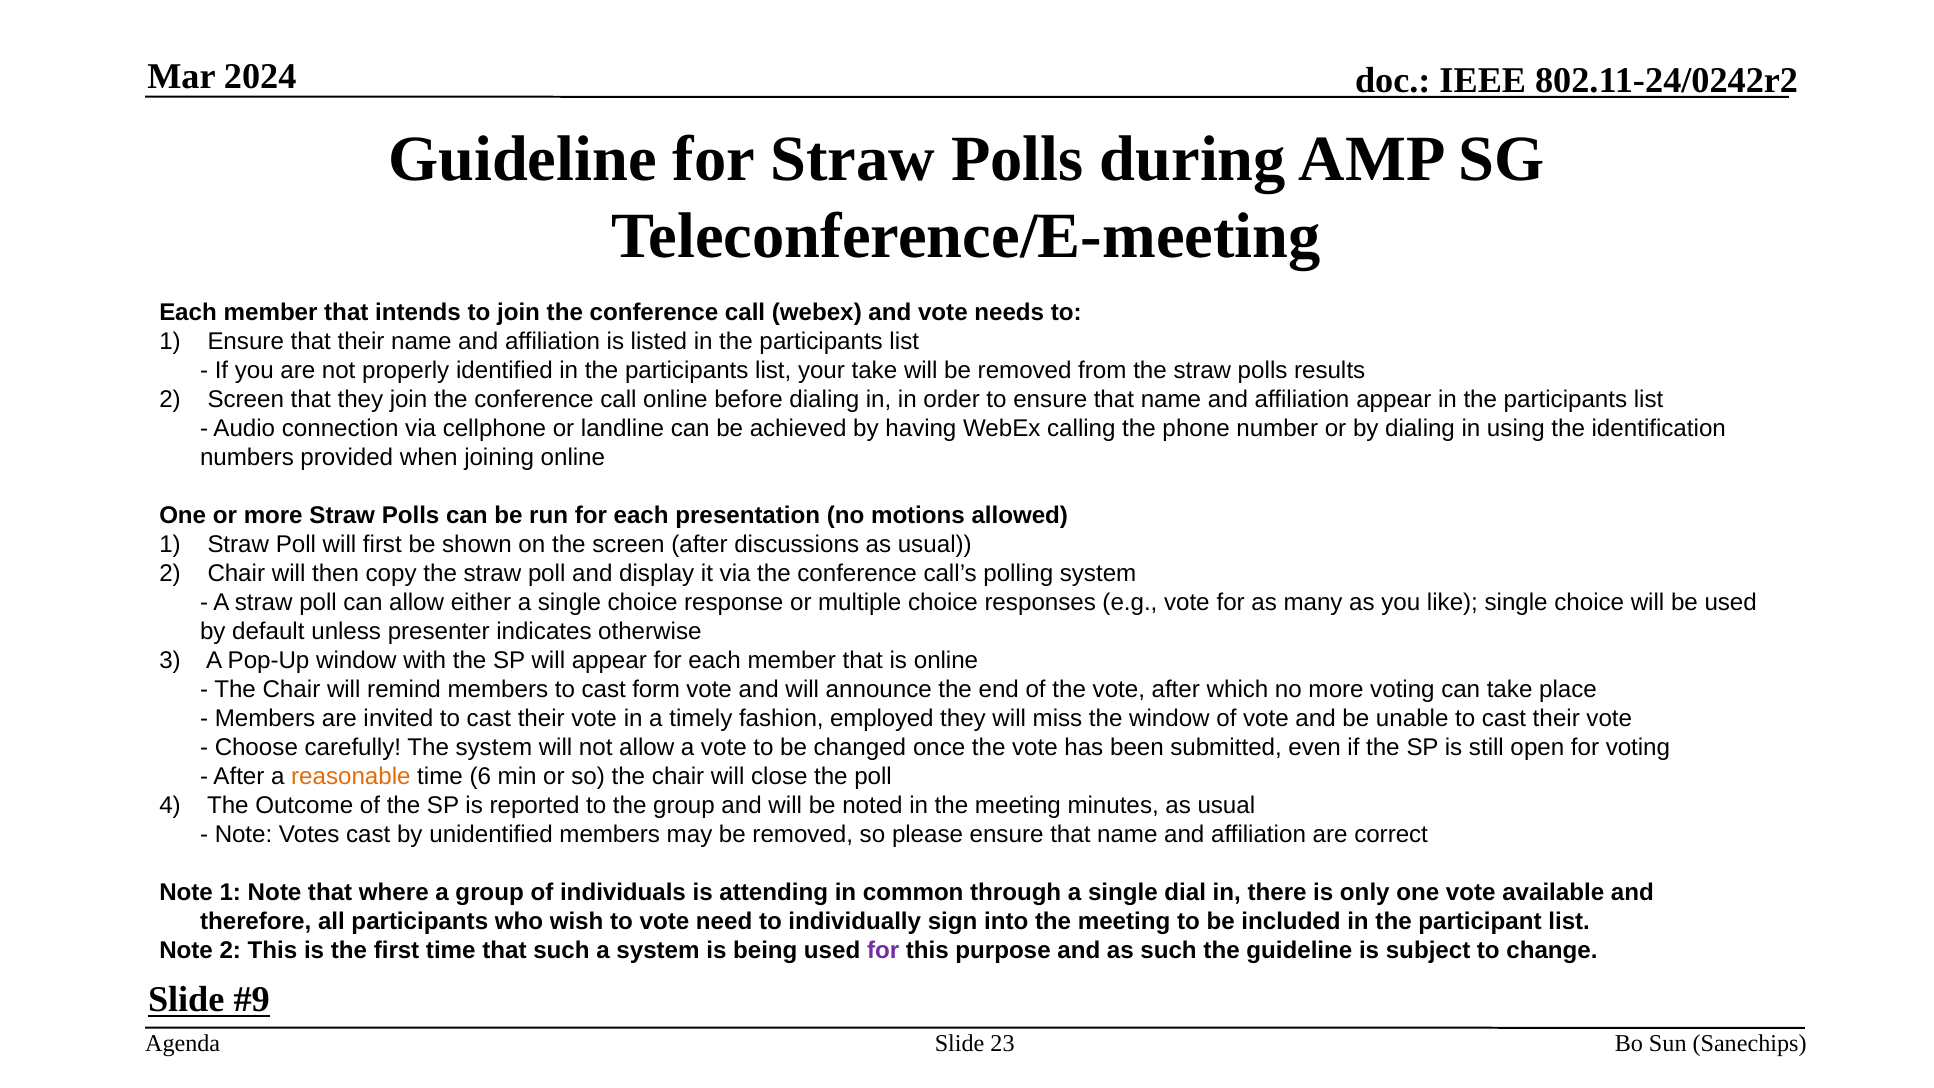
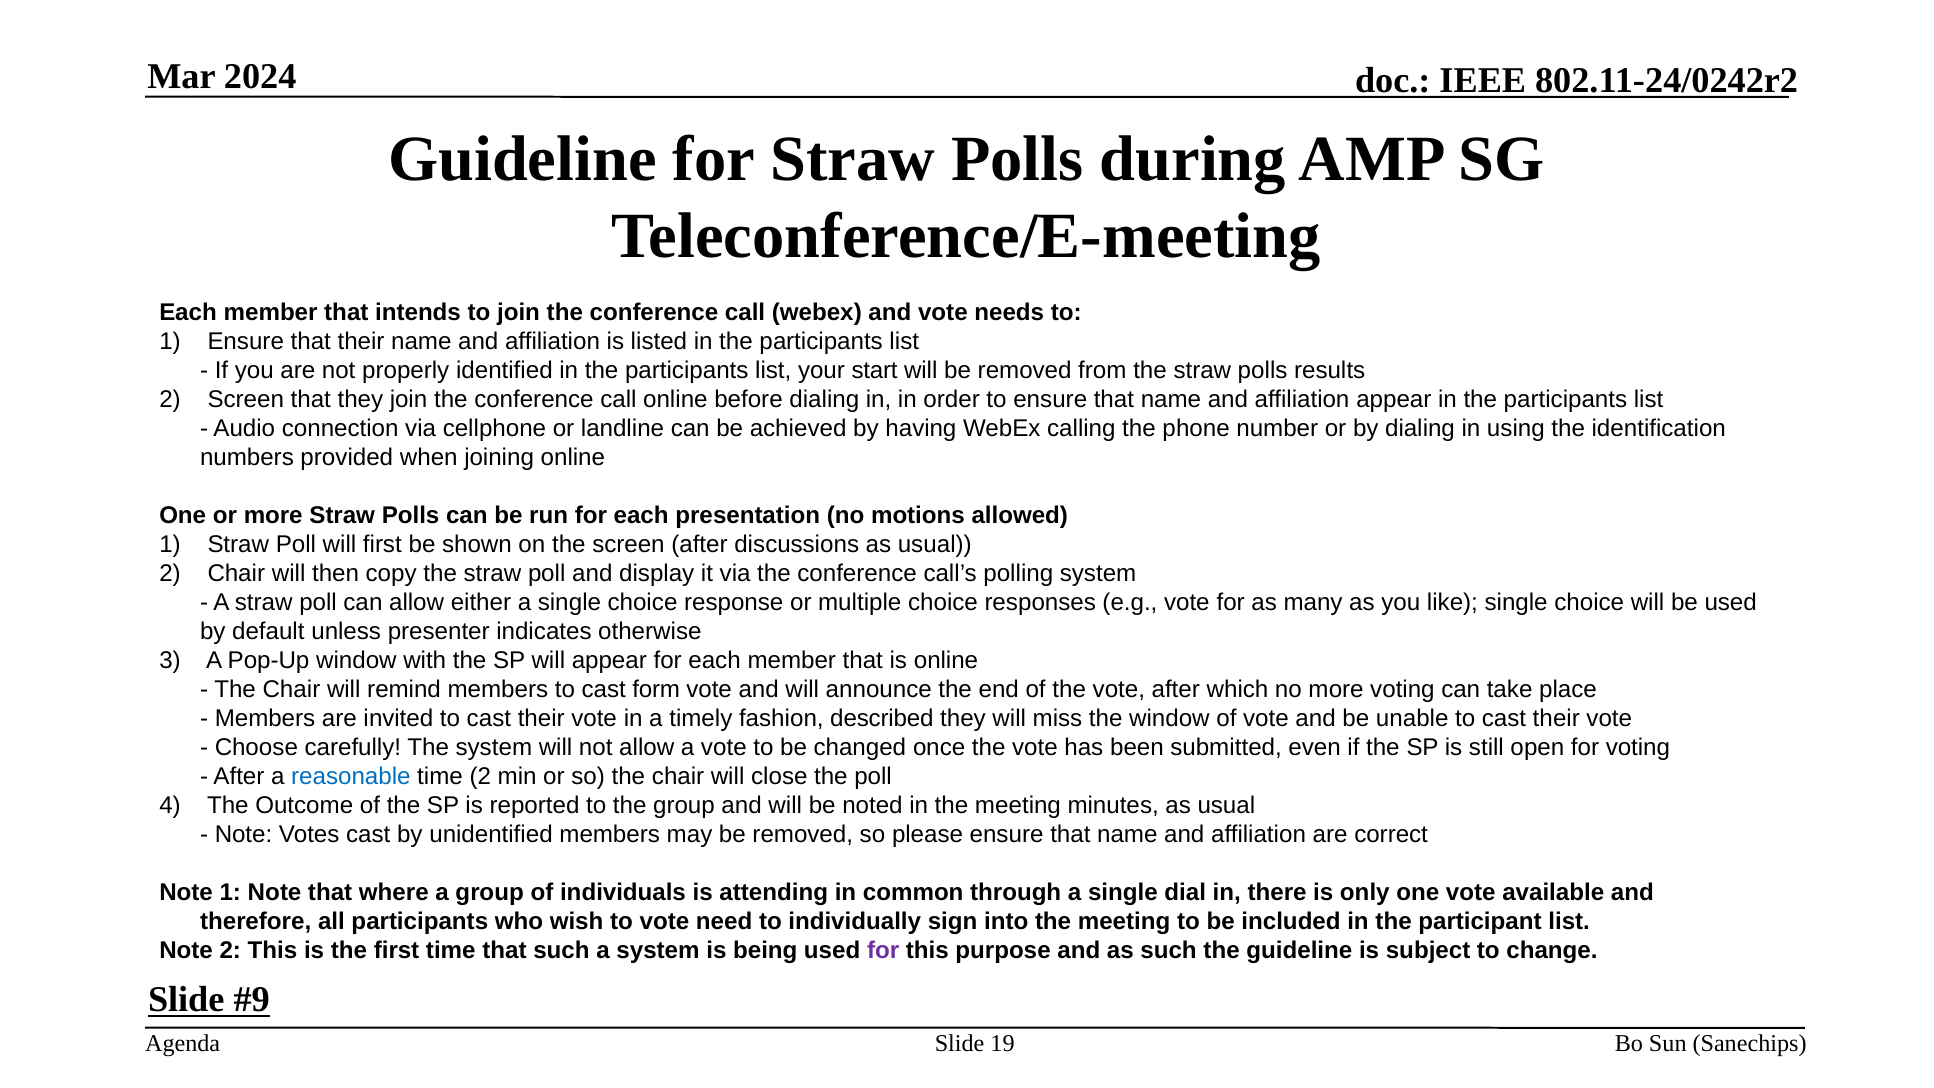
your take: take -> start
employed: employed -> described
reasonable colour: orange -> blue
time 6: 6 -> 2
23: 23 -> 19
